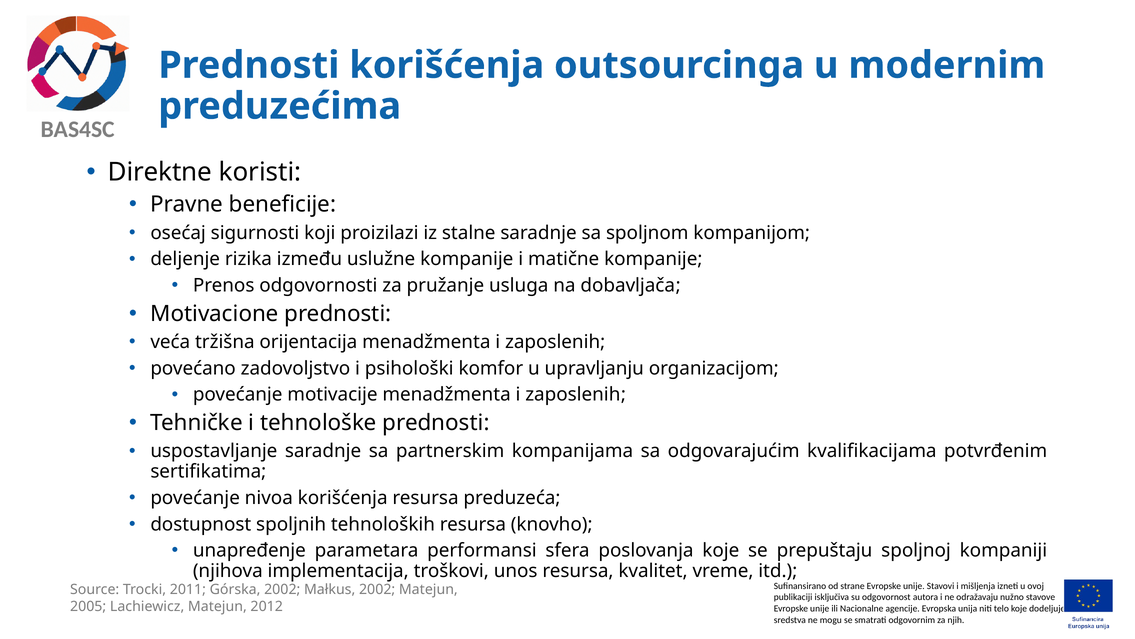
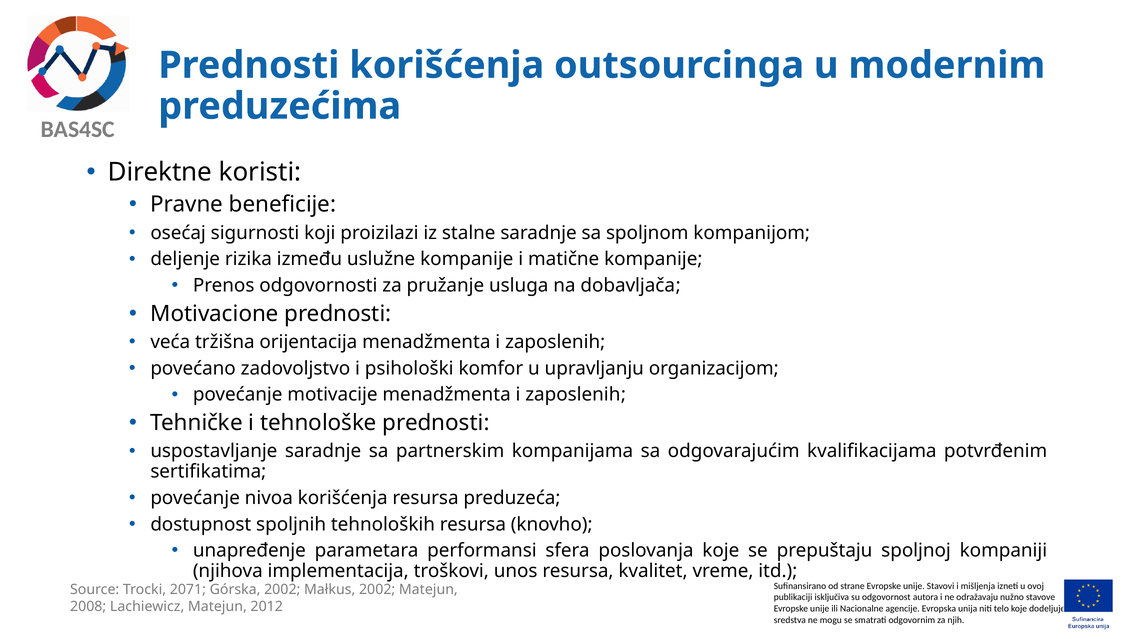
2011: 2011 -> 2071
2005: 2005 -> 2008
